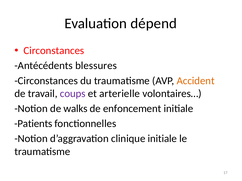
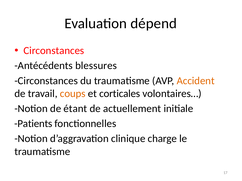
coups colour: purple -> orange
arterielle: arterielle -> corticales
walks: walks -> étant
enfoncement: enfoncement -> actuellement
clinique initiale: initiale -> charge
